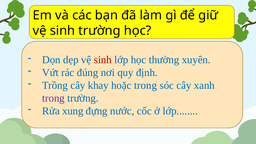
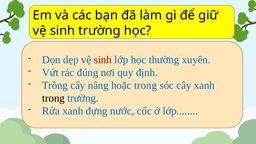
khay: khay -> nâng
trong at (53, 98) colour: purple -> black
Rửa xung: xung -> xanh
